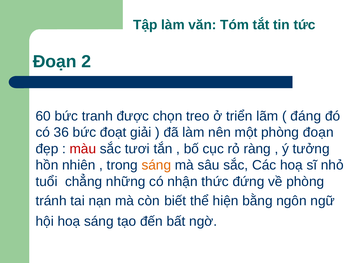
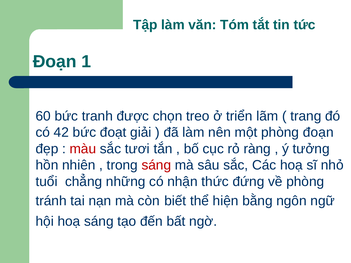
2: 2 -> 1
đáng: đáng -> trang
36: 36 -> 42
sáng at (156, 165) colour: orange -> red
